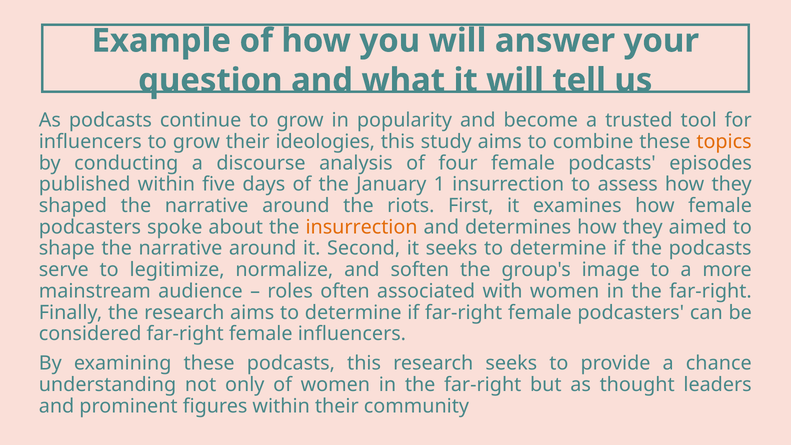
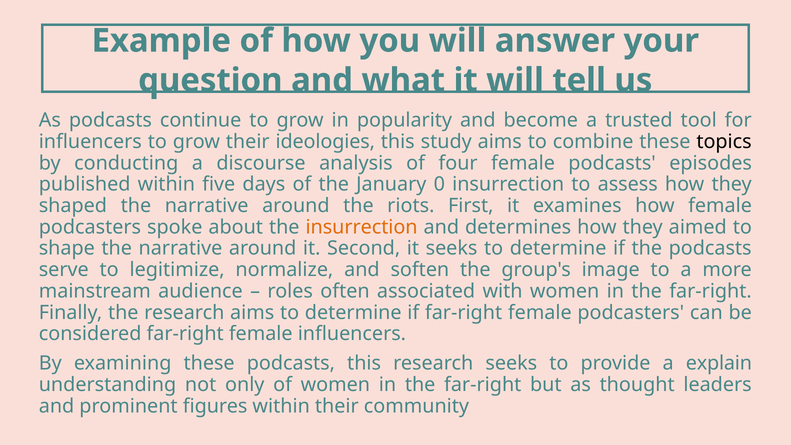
topics colour: orange -> black
1: 1 -> 0
chance: chance -> explain
